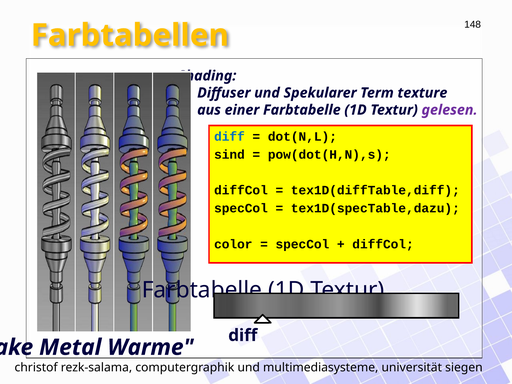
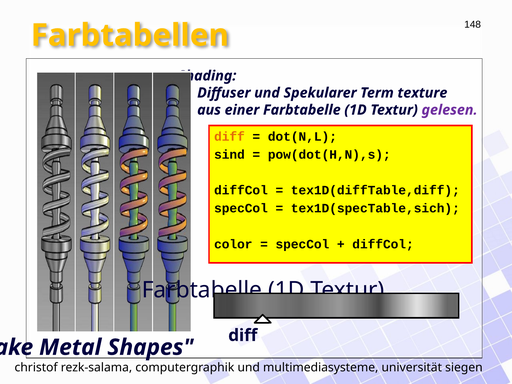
diff at (229, 137) colour: blue -> orange
tex1D(specTable,dazu: tex1D(specTable,dazu -> tex1D(specTable,sich
Warme: Warme -> Shapes
